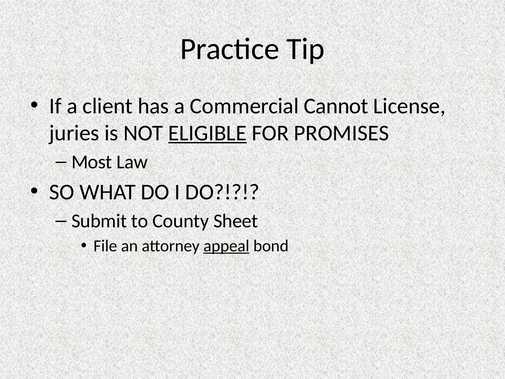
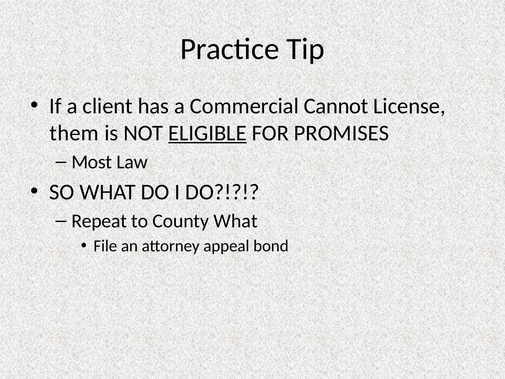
juries: juries -> them
Submit: Submit -> Repeat
County Sheet: Sheet -> What
appeal underline: present -> none
